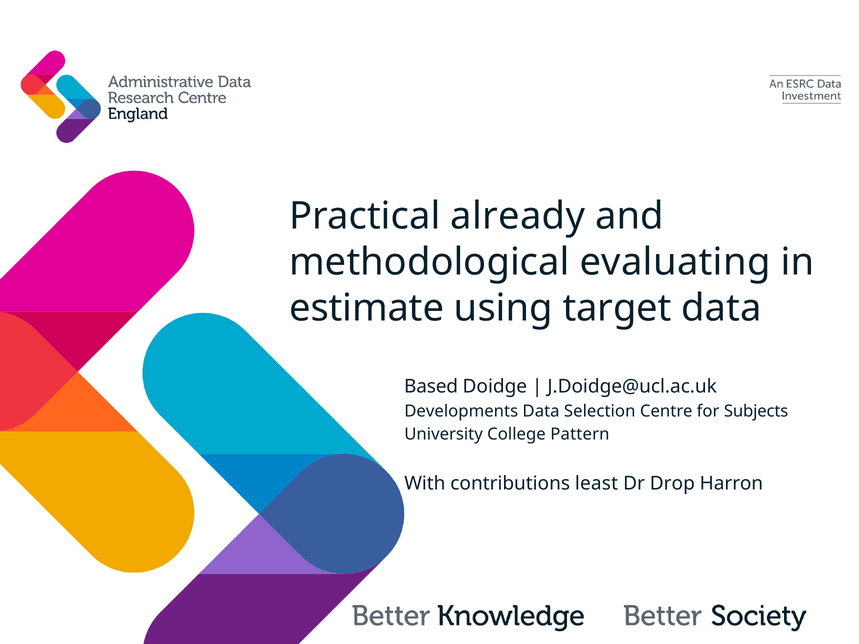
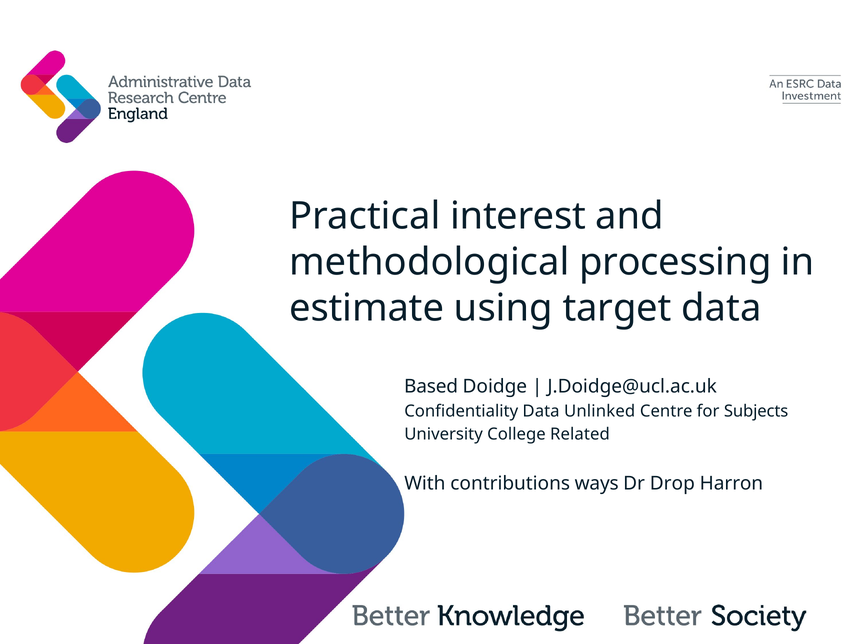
already: already -> interest
evaluating: evaluating -> processing
Developments: Developments -> Confidentiality
Selection: Selection -> Unlinked
Pattern: Pattern -> Related
least: least -> ways
